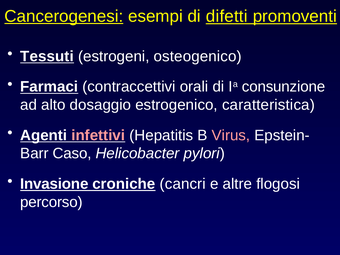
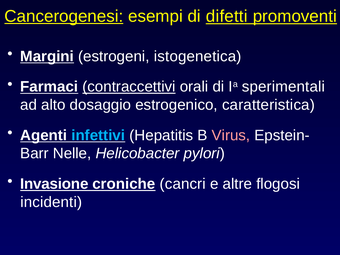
Tessuti: Tessuti -> Margini
osteogenico: osteogenico -> istogenetica
contraccettivi underline: none -> present
consunzione: consunzione -> sperimentali
infettivi colour: pink -> light blue
Caso: Caso -> Nelle
percorso: percorso -> incidenti
